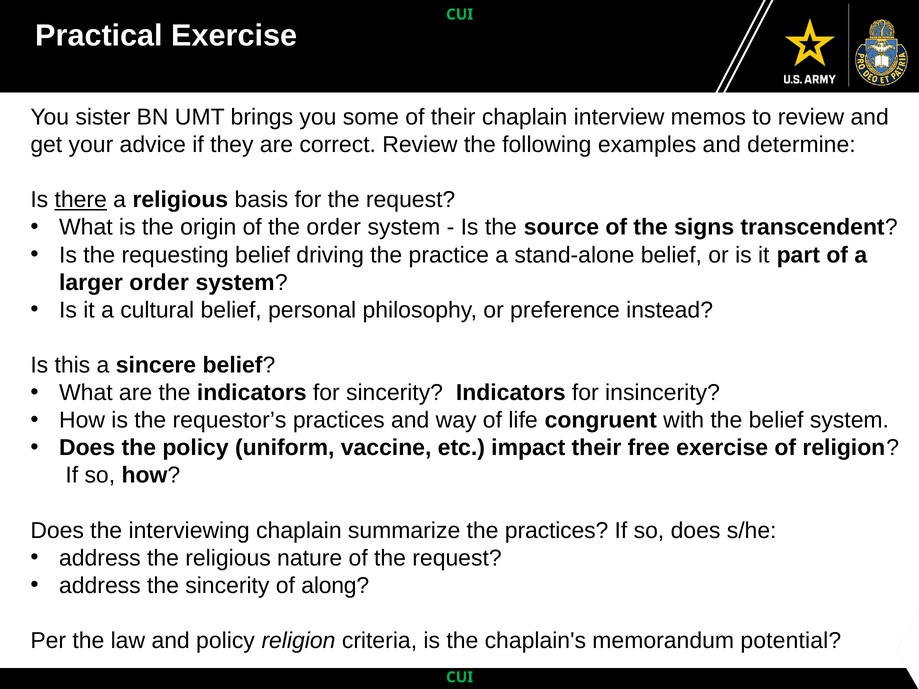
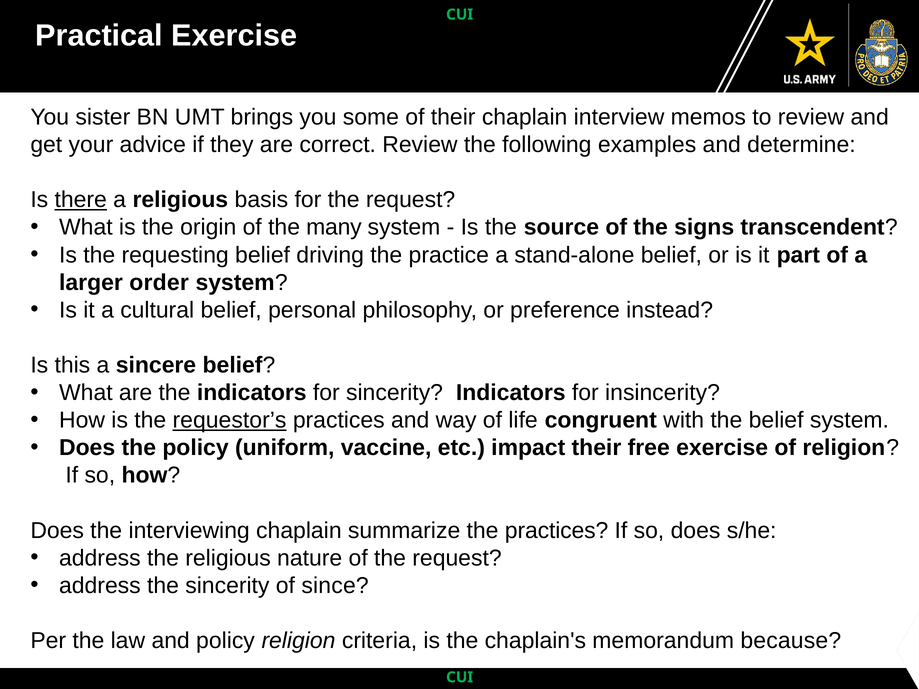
the order: order -> many
requestor’s underline: none -> present
along: along -> since
potential: potential -> because
